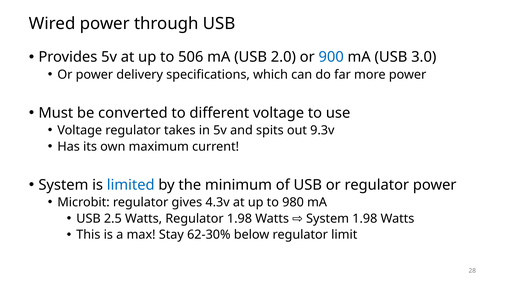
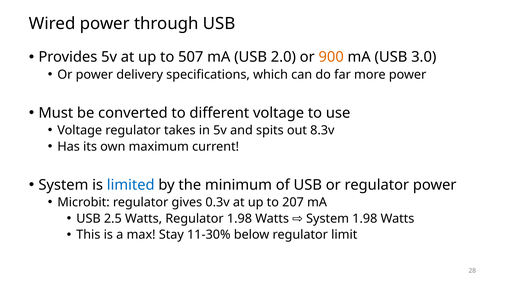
506: 506 -> 507
900 colour: blue -> orange
9.3v: 9.3v -> 8.3v
4.3v: 4.3v -> 0.3v
980: 980 -> 207
62-30%: 62-30% -> 11-30%
